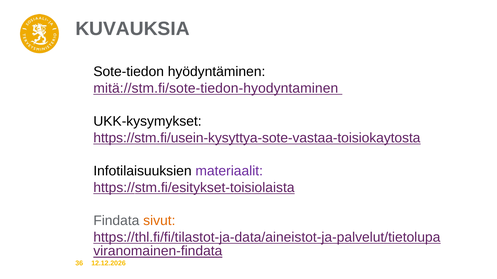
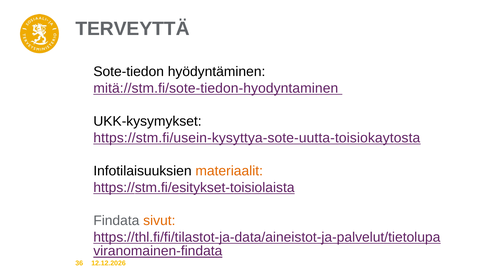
KUVAUKSIA: KUVAUKSIA -> TERVEYTTÄ
https://stm.fi/usein-kysyttya-sote-vastaa-toisiokaytosta: https://stm.fi/usein-kysyttya-sote-vastaa-toisiokaytosta -> https://stm.fi/usein-kysyttya-sote-uutta-toisiokaytosta
materiaalit colour: purple -> orange
